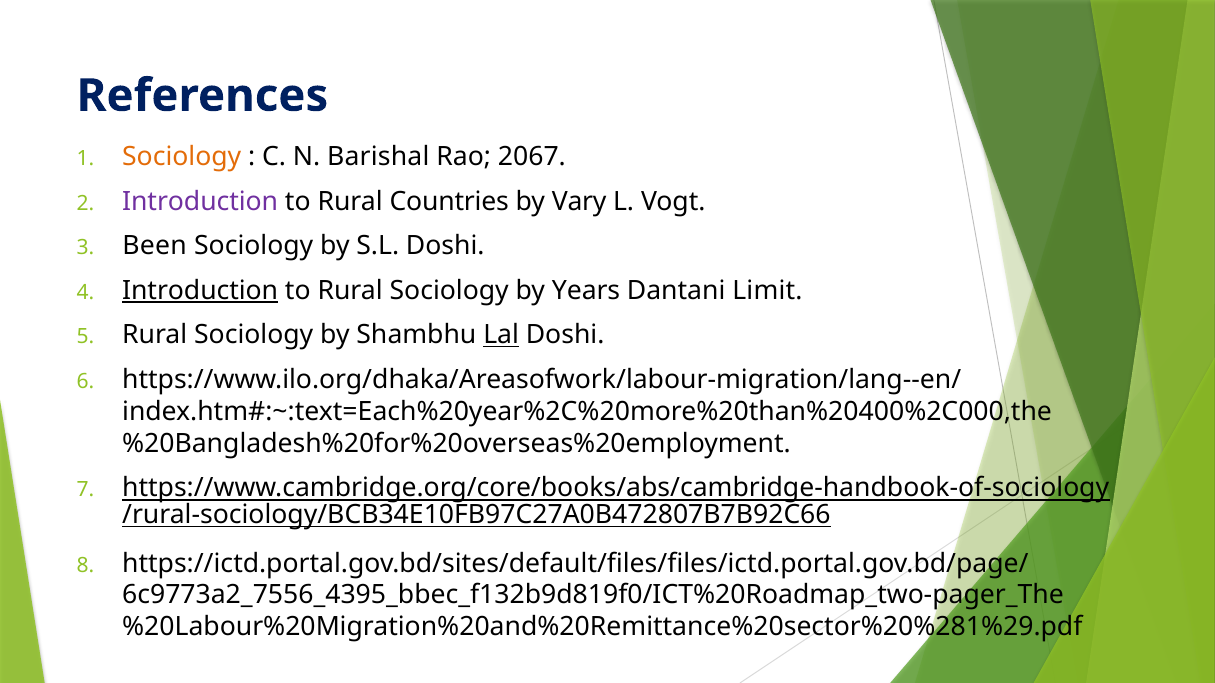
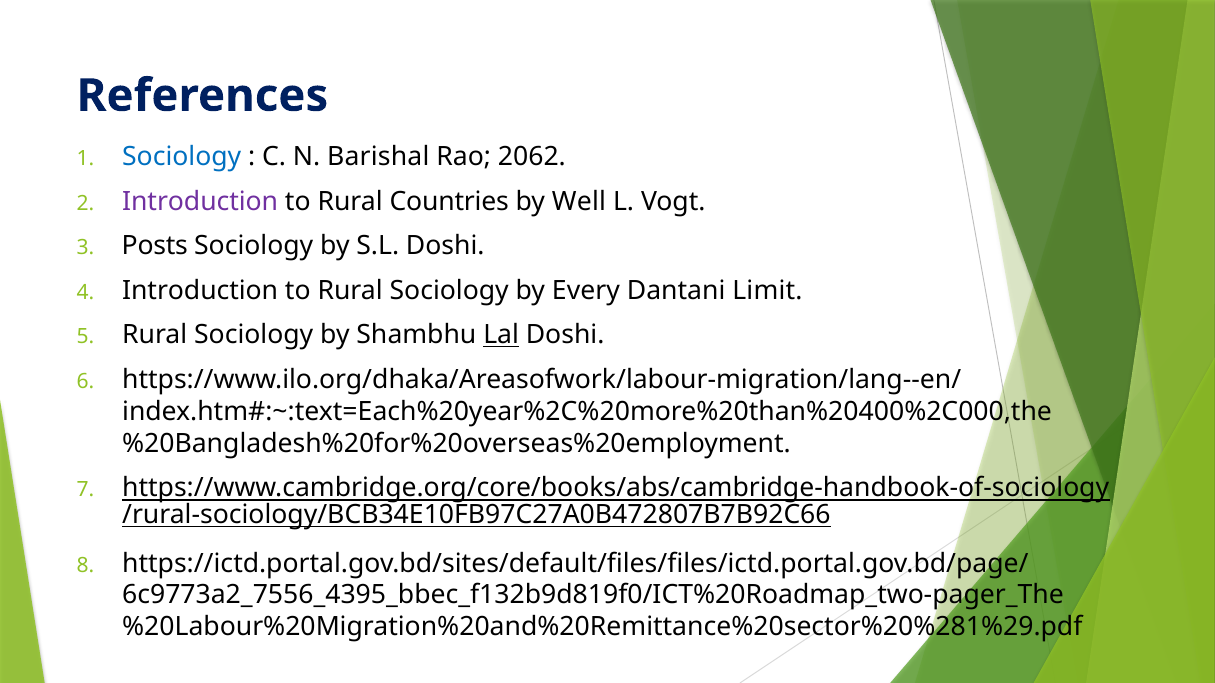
Sociology at (182, 157) colour: orange -> blue
2067: 2067 -> 2062
Vary: Vary -> Well
Been: Been -> Posts
Introduction at (200, 291) underline: present -> none
Years: Years -> Every
